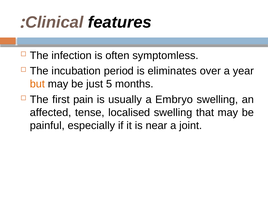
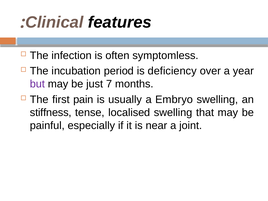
eliminates: eliminates -> deficiency
but colour: orange -> purple
5: 5 -> 7
affected: affected -> stiffness
